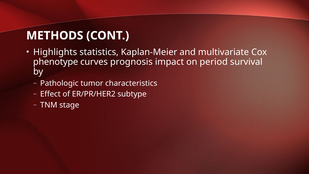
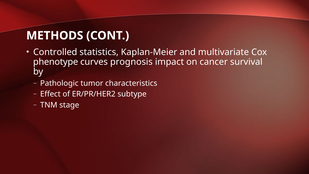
Highlights: Highlights -> Controlled
period: period -> cancer
